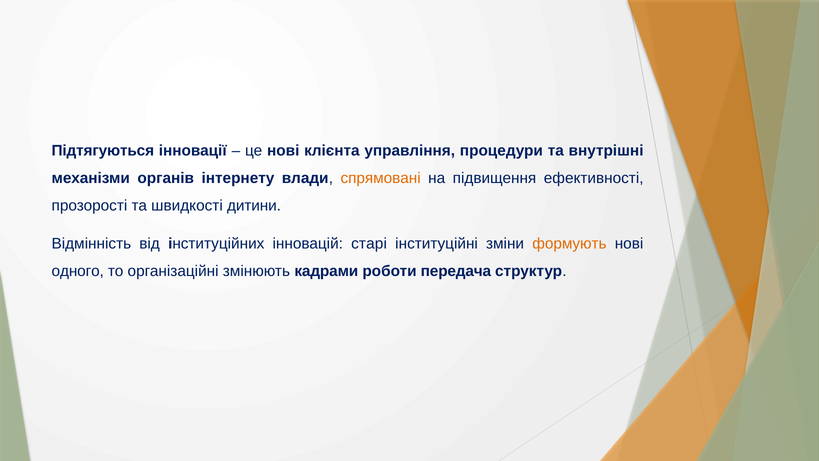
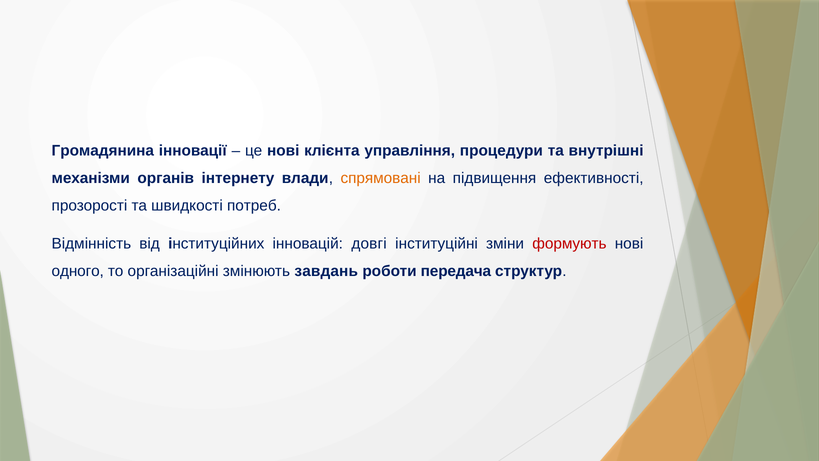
Підтягуються: Підтягуються -> Громадянина
дитини: дитини -> потреб
старі: старі -> довгі
формують colour: orange -> red
кадрами: кадрами -> завдань
